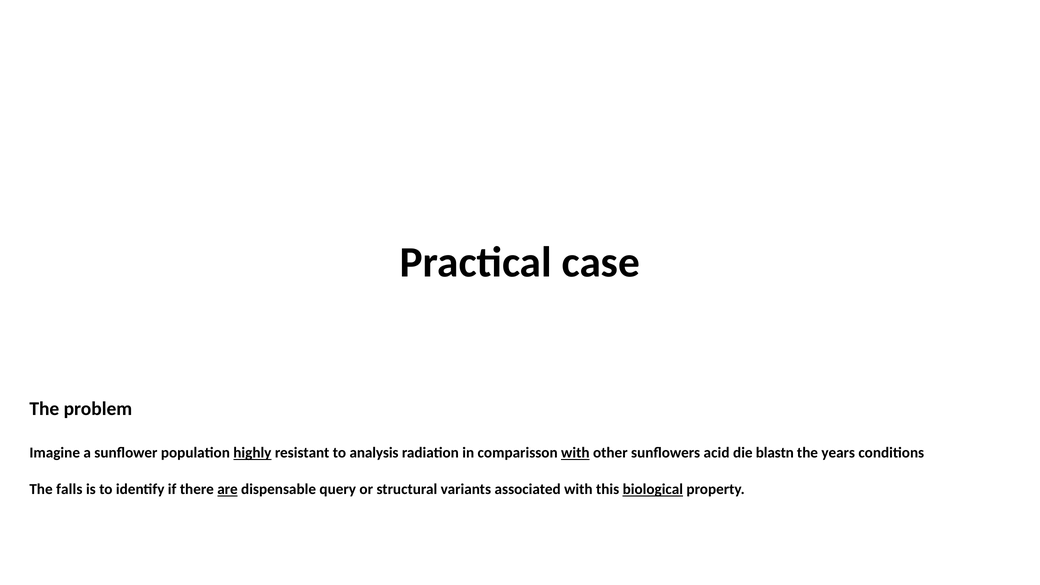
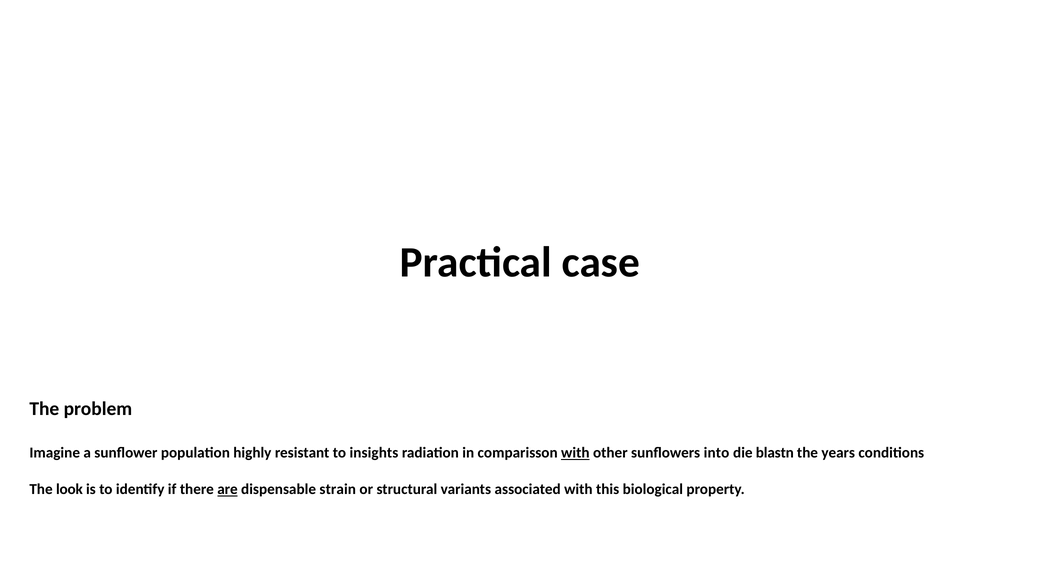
highly underline: present -> none
analysis: analysis -> insights
acid: acid -> into
falls: falls -> look
query: query -> strain
biological underline: present -> none
